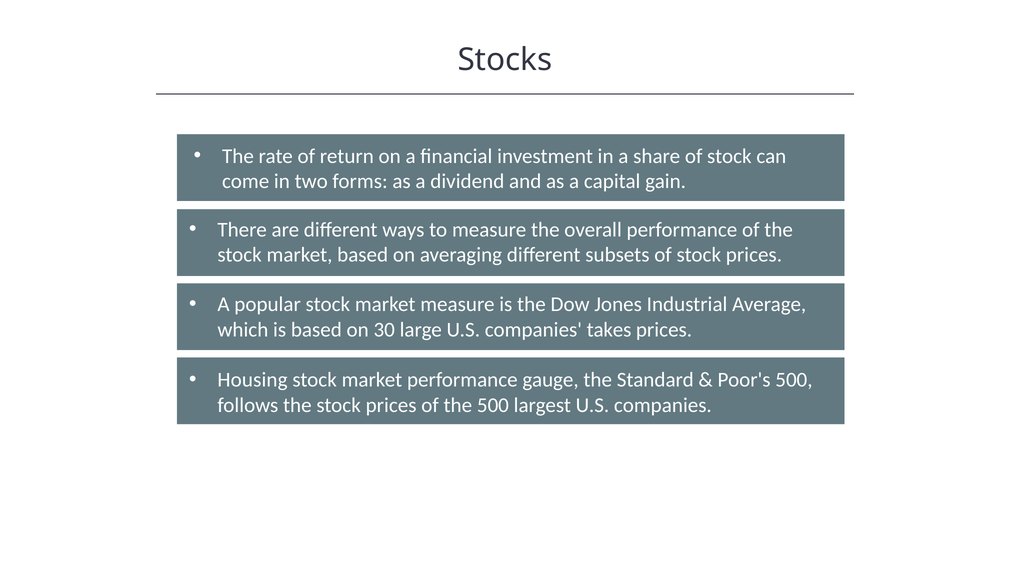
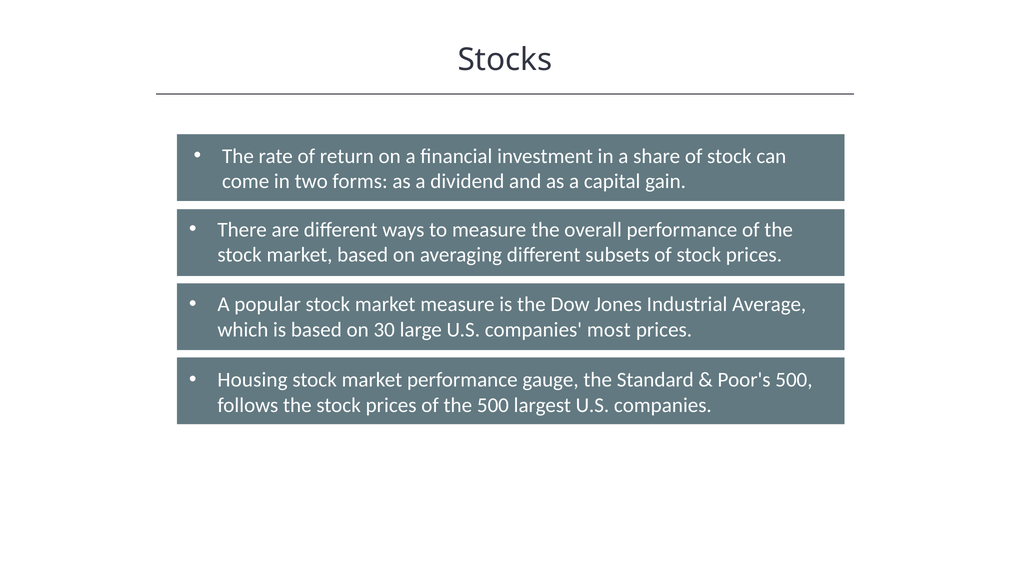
takes: takes -> most
